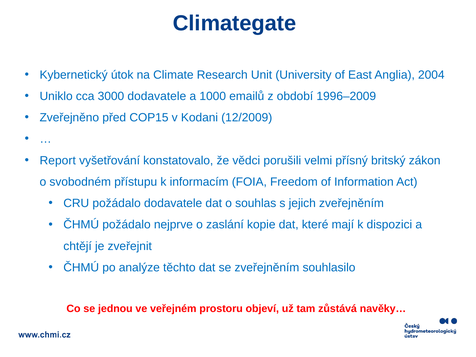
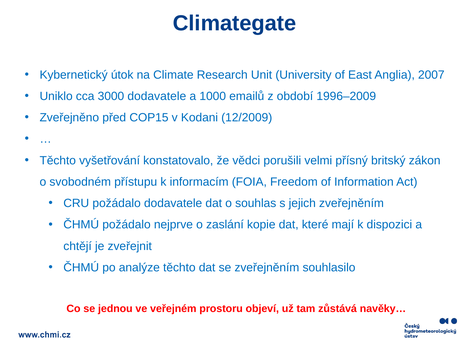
2004: 2004 -> 2007
Report at (58, 160): Report -> Těchto
